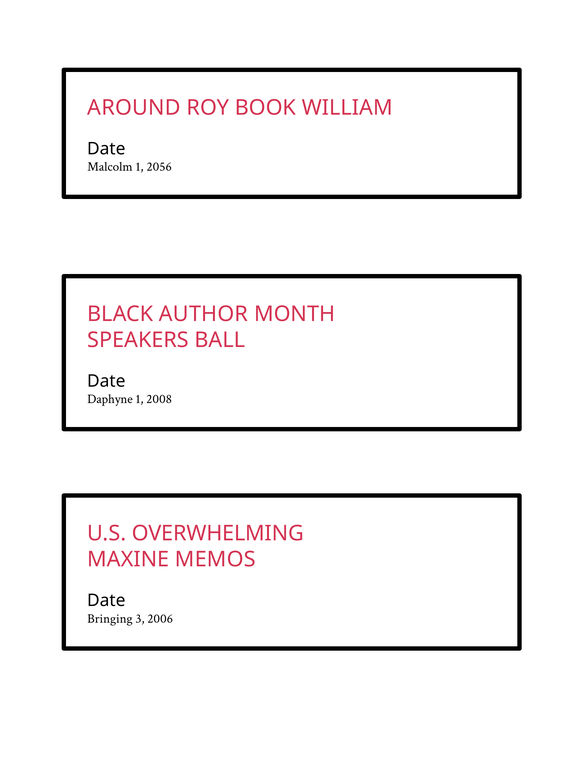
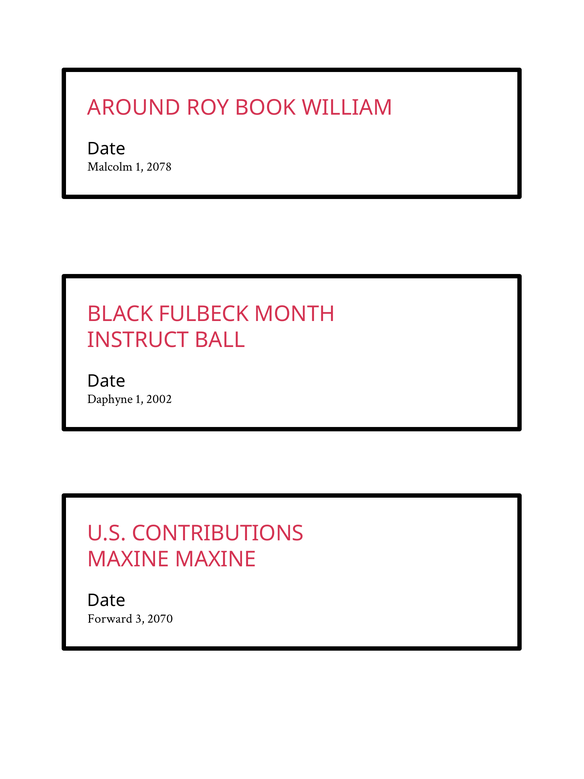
2056: 2056 -> 2078
AUTHOR: AUTHOR -> FULBECK
SPEAKERS: SPEAKERS -> INSTRUCT
2008: 2008 -> 2002
OVERWHELMING: OVERWHELMING -> CONTRIBUTIONS
MAXINE MEMOS: MEMOS -> MAXINE
Bringing: Bringing -> Forward
2006: 2006 -> 2070
